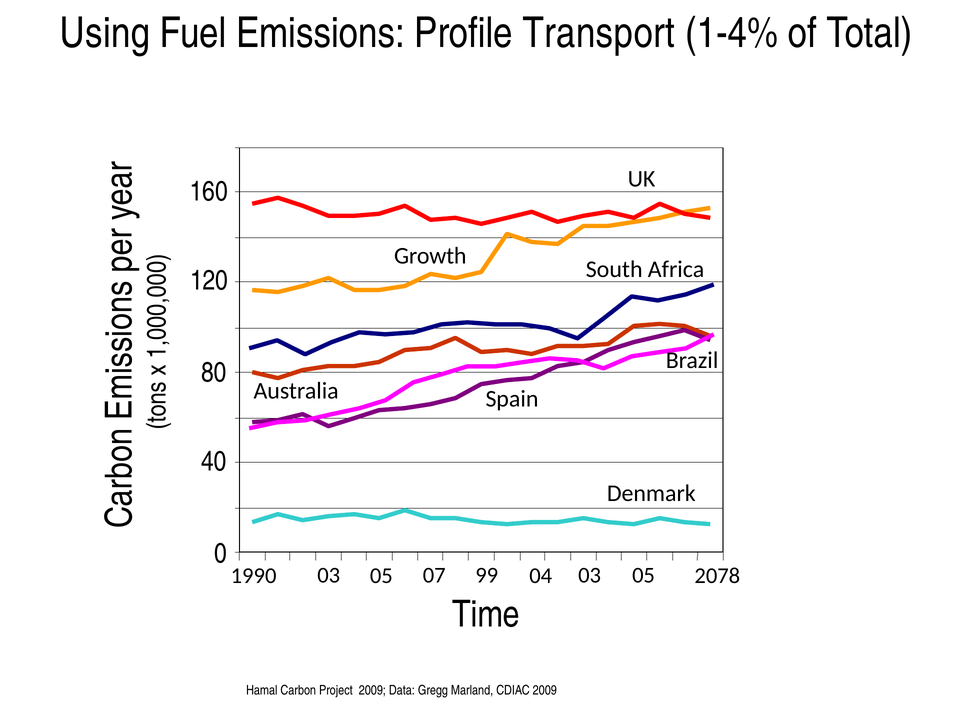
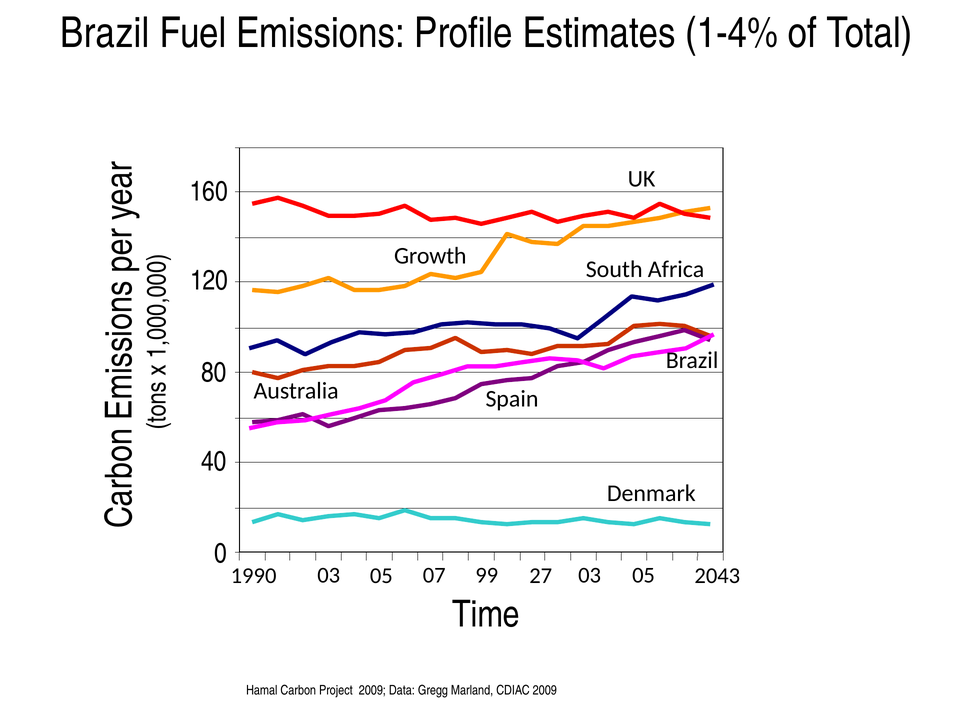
Using at (105, 33): Using -> Brazil
Transport: Transport -> Estimates
04: 04 -> 27
2078: 2078 -> 2043
